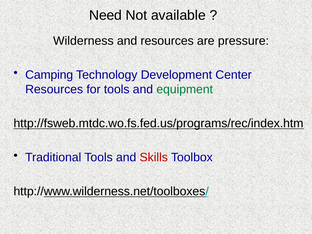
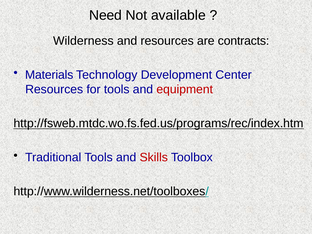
pressure: pressure -> contracts
Camping: Camping -> Materials
equipment colour: green -> red
